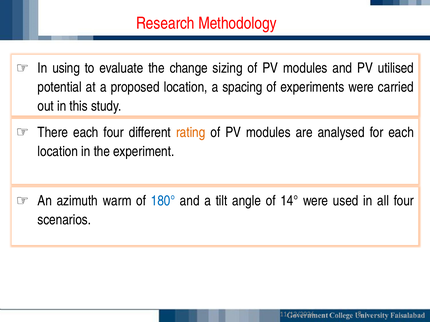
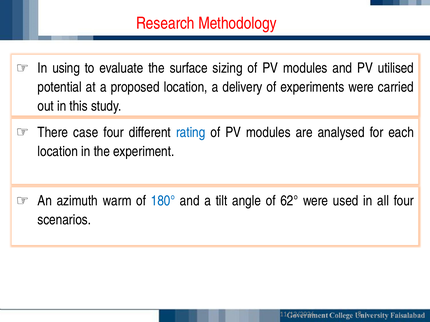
change: change -> surface
spacing: spacing -> delivery
There each: each -> case
rating colour: orange -> blue
14°: 14° -> 62°
